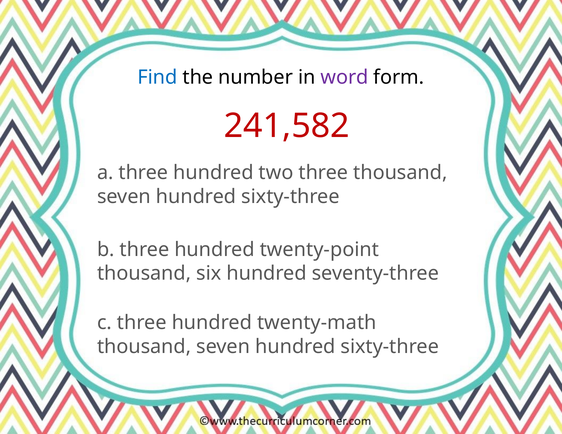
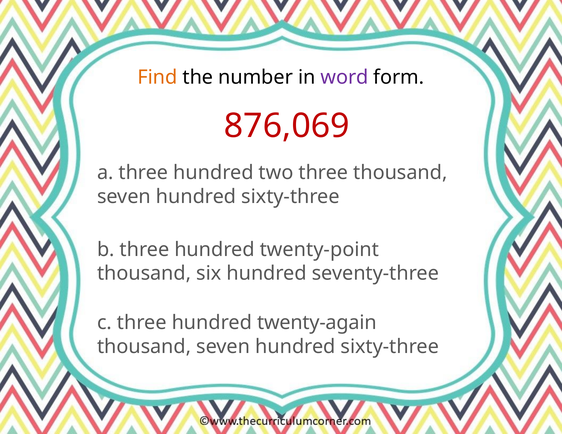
Find colour: blue -> orange
241,582: 241,582 -> 876,069
twenty-math: twenty-math -> twenty-again
